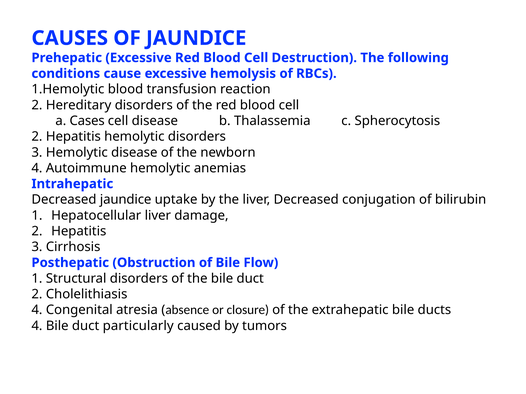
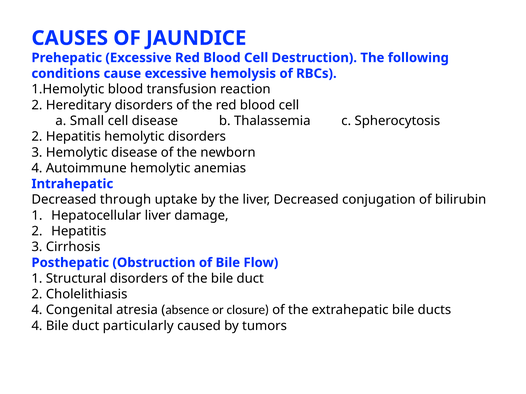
Cases: Cases -> Small
Decreased jaundice: jaundice -> through
